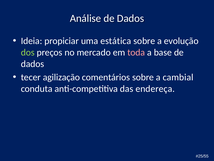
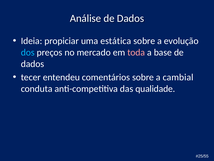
dos colour: light green -> light blue
agilização: agilização -> entendeu
endereça: endereça -> qualidade
